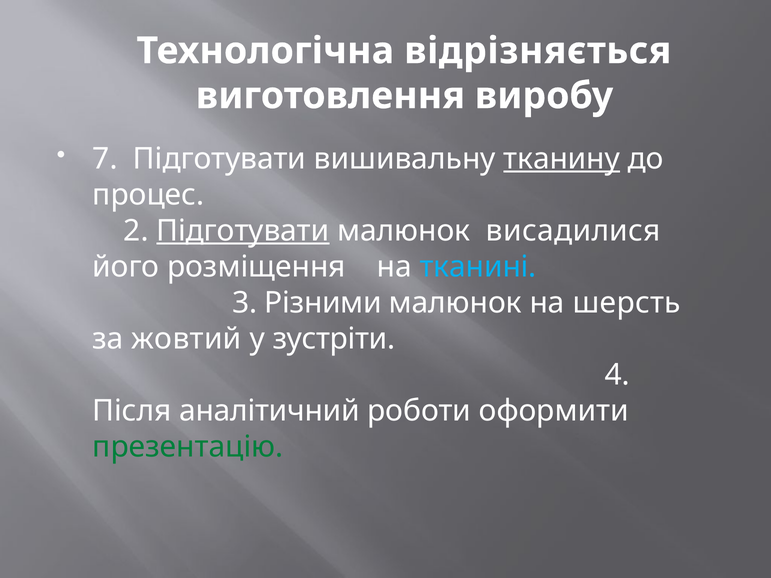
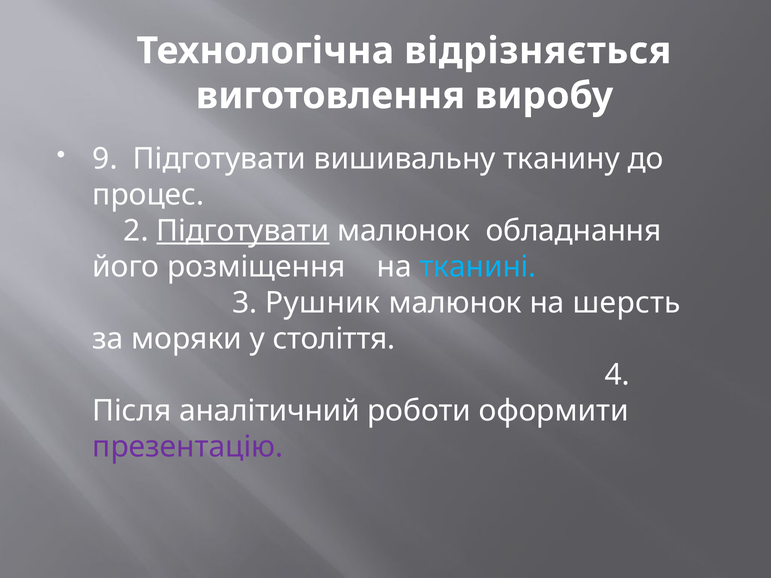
7: 7 -> 9
тканину underline: present -> none
висадилися: висадилися -> обладнання
Різними: Різними -> Рушник
жовтий: жовтий -> моряки
зустріти: зустріти -> століття
презентацію colour: green -> purple
